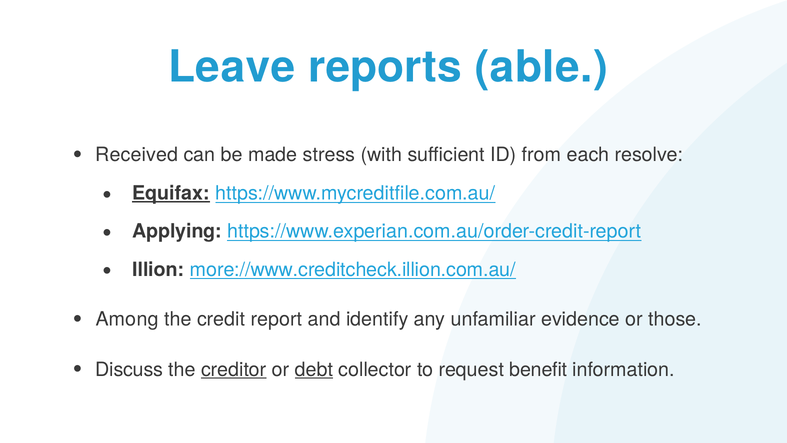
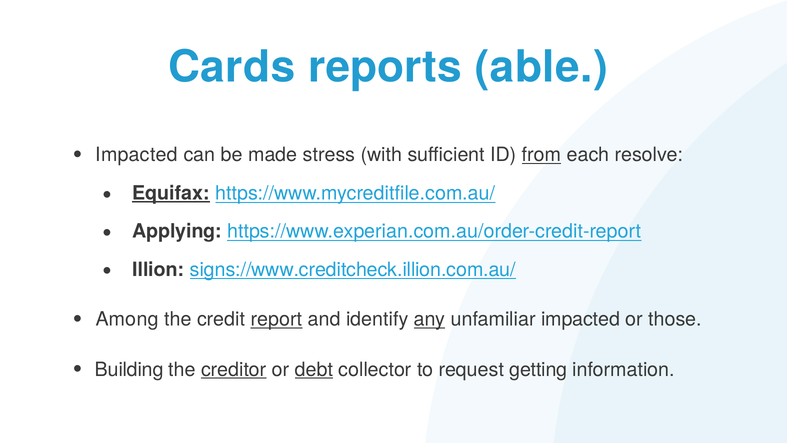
Leave: Leave -> Cards
Received at (137, 155): Received -> Impacted
from underline: none -> present
more://www.creditcheck.illion.com.au/: more://www.creditcheck.illion.com.au/ -> signs://www.creditcheck.illion.com.au/
report underline: none -> present
any underline: none -> present
unfamiliar evidence: evidence -> impacted
Discuss: Discuss -> Building
benefit: benefit -> getting
